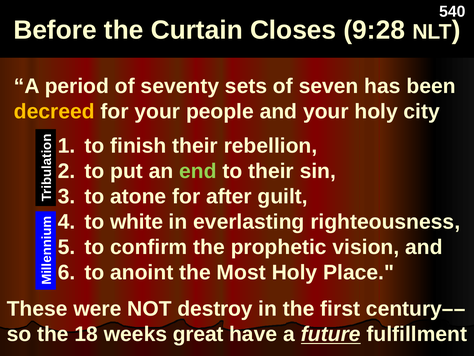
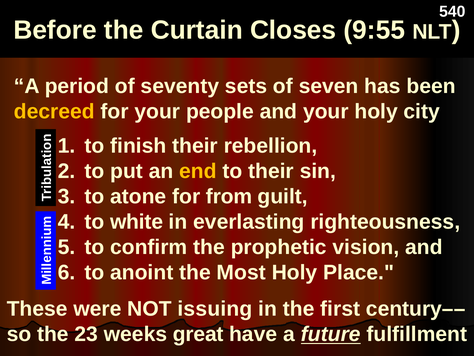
9:28: 9:28 -> 9:55
end colour: light green -> yellow
after: after -> from
destroy: destroy -> issuing
18: 18 -> 23
